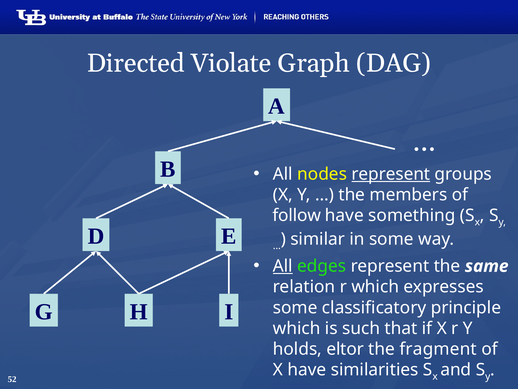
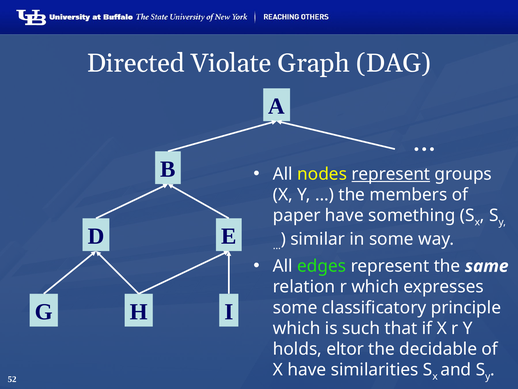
follow: follow -> paper
All at (283, 266) underline: present -> none
fragment: fragment -> decidable
